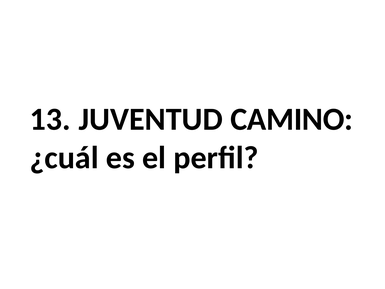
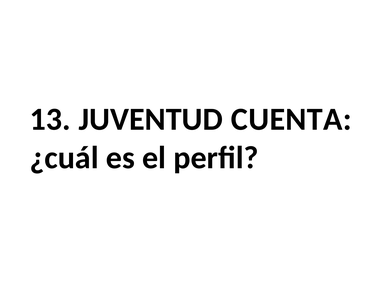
CAMINO: CAMINO -> CUENTA
